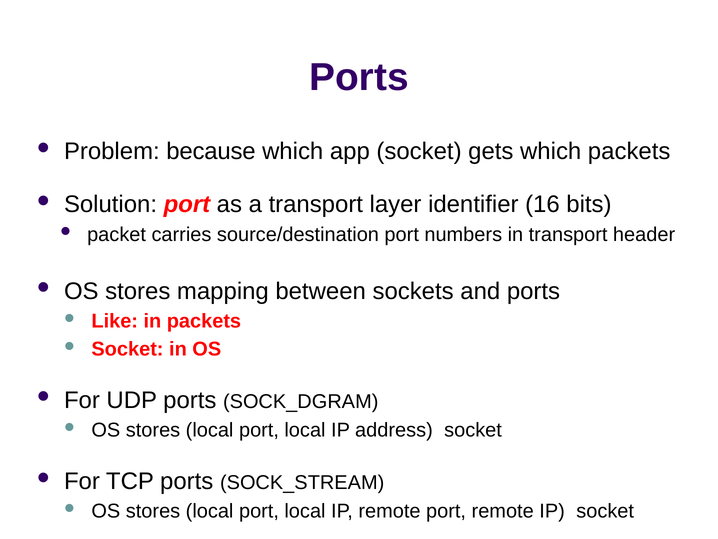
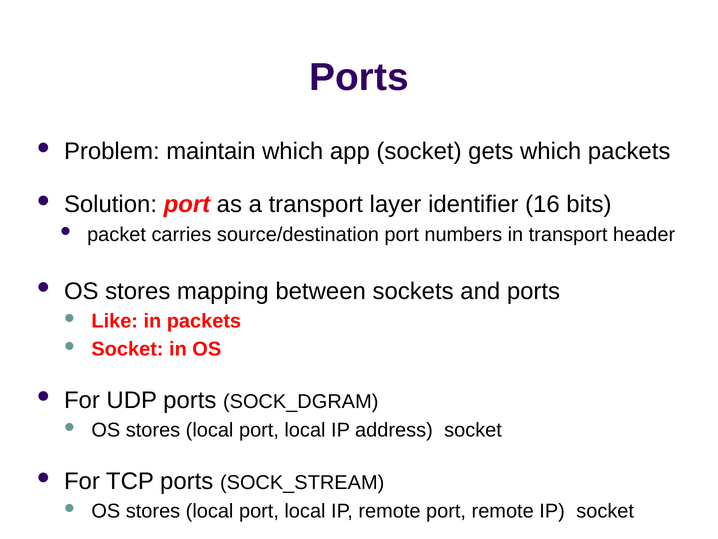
because: because -> maintain
